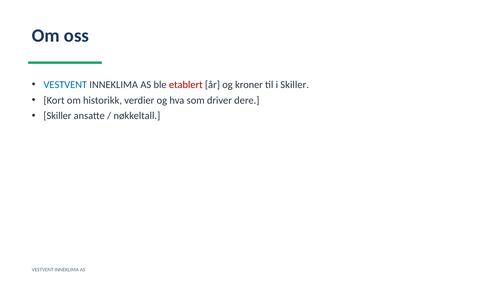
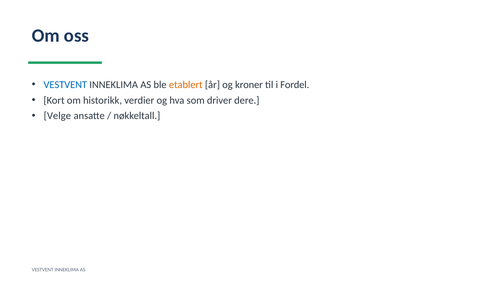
etablert colour: red -> orange
i Skiller: Skiller -> Fordel
Skiller at (57, 116): Skiller -> Velge
